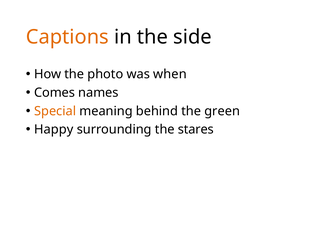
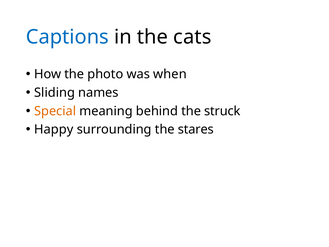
Captions colour: orange -> blue
side: side -> cats
Comes: Comes -> Sliding
green: green -> struck
